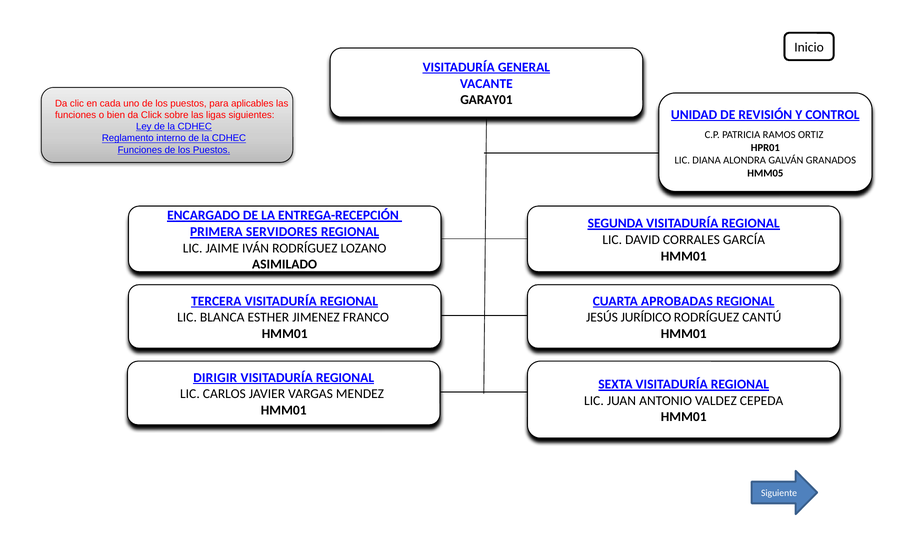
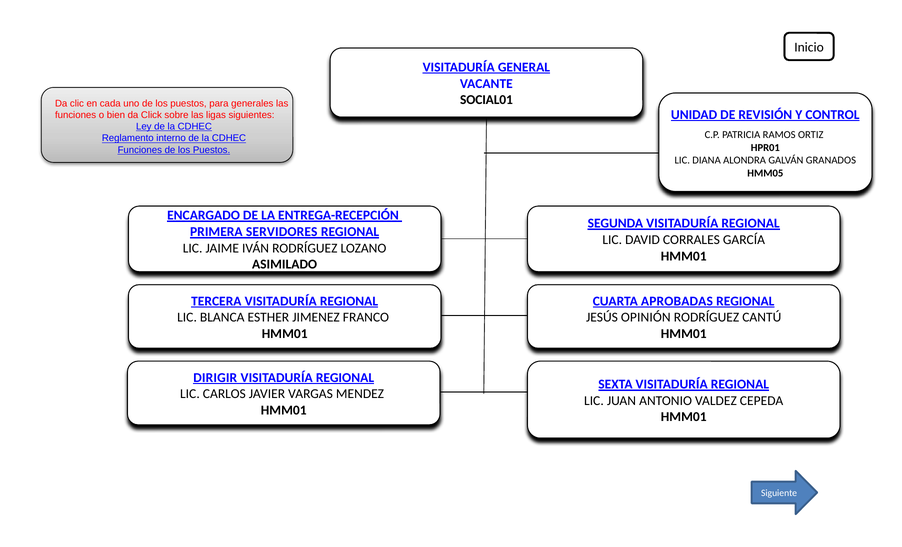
GARAY01: GARAY01 -> SOCIAL01
aplicables: aplicables -> generales
JURÍDICO: JURÍDICO -> OPINIÓN
